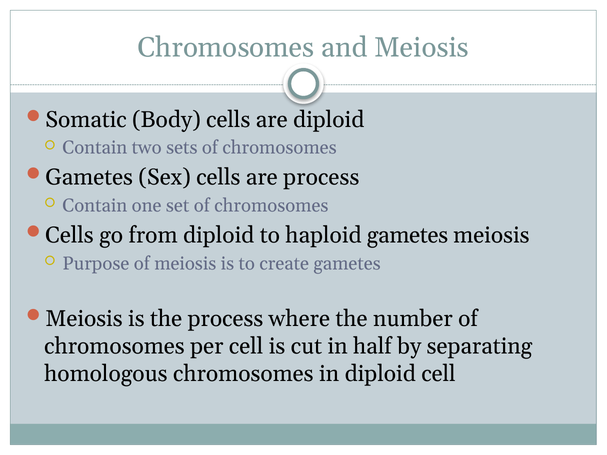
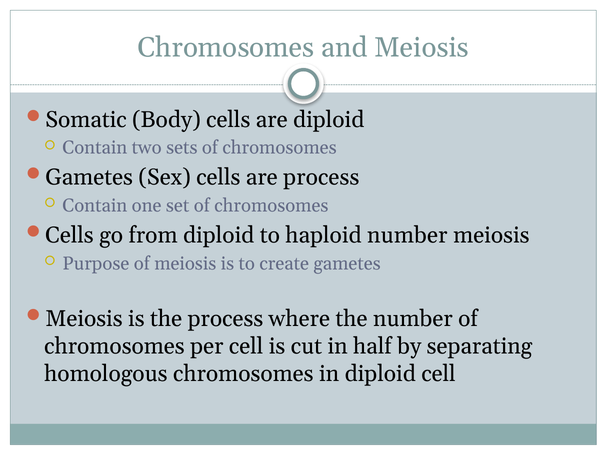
haploid gametes: gametes -> number
